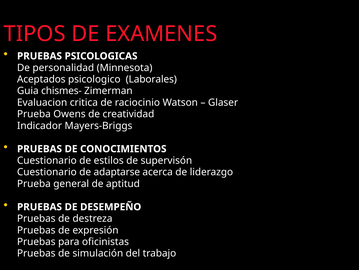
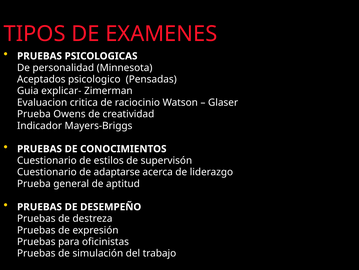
Laborales: Laborales -> Pensadas
chismes-: chismes- -> explicar-
